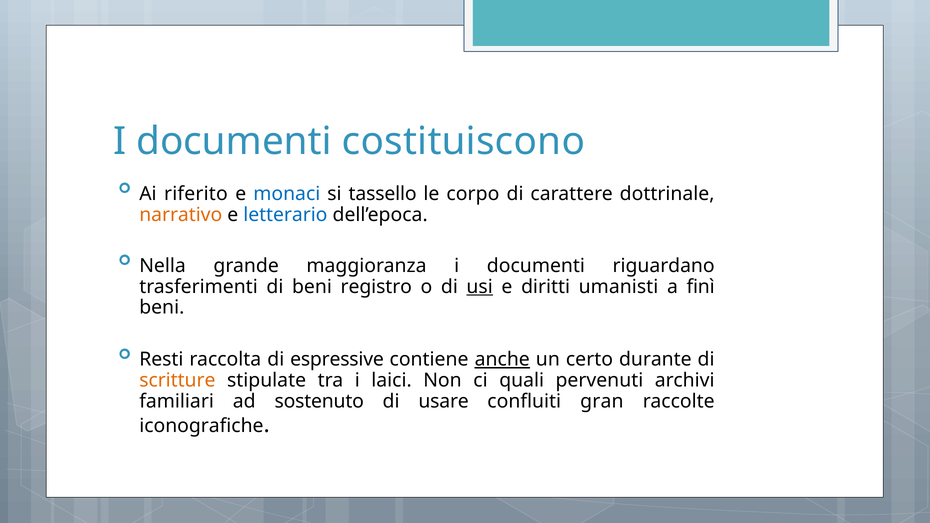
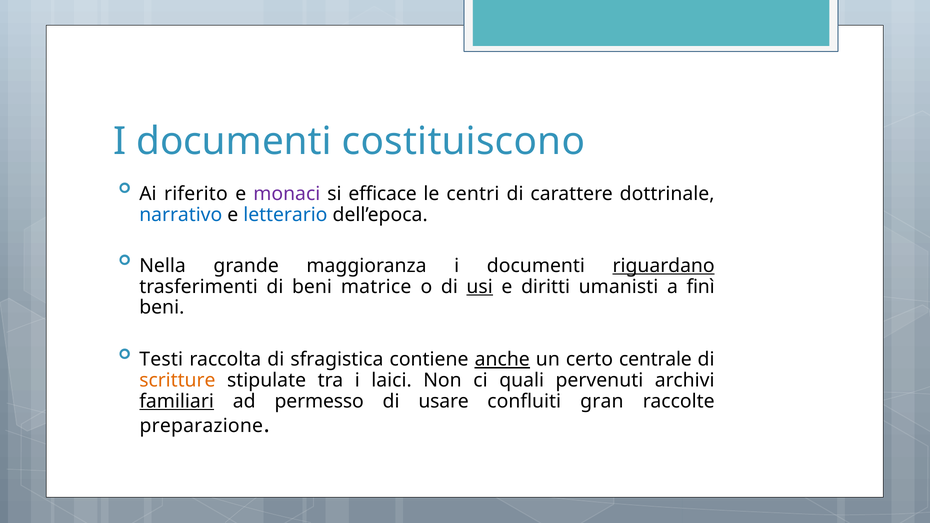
monaci colour: blue -> purple
tassello: tassello -> efficace
corpo: corpo -> centri
narrativo colour: orange -> blue
riguardano underline: none -> present
registro: registro -> matrice
Resti: Resti -> Testi
espressive: espressive -> sfragistica
durante: durante -> centrale
familiari underline: none -> present
sostenuto: sostenuto -> permesso
iconografiche: iconografiche -> preparazione
